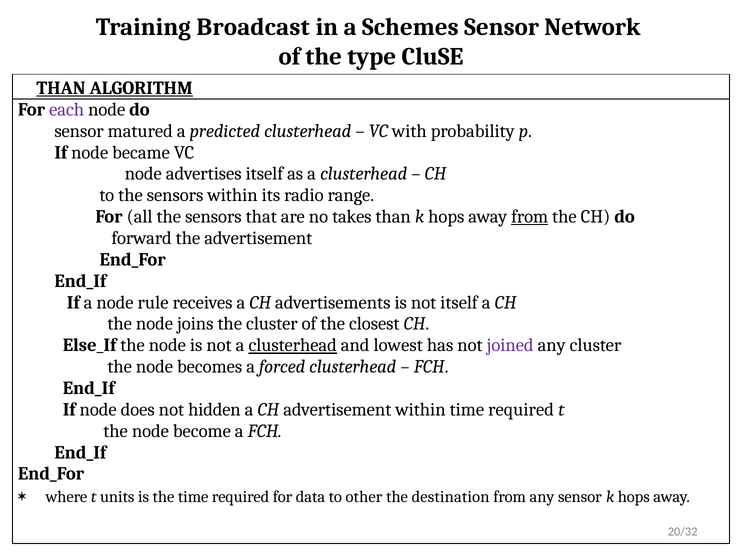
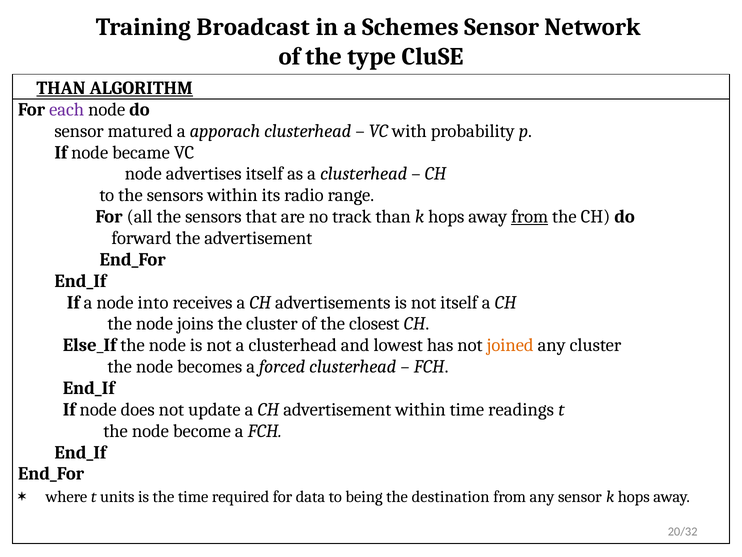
predicted: predicted -> apporach
takes: takes -> track
rule: rule -> into
clusterhead at (293, 345) underline: present -> none
joined colour: purple -> orange
hidden: hidden -> update
within time required: required -> readings
other: other -> being
